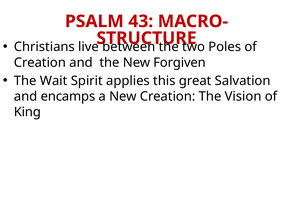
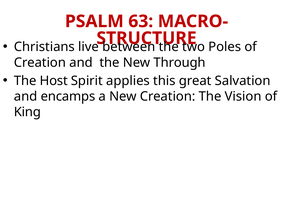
43: 43 -> 63
Forgiven: Forgiven -> Through
Wait: Wait -> Host
